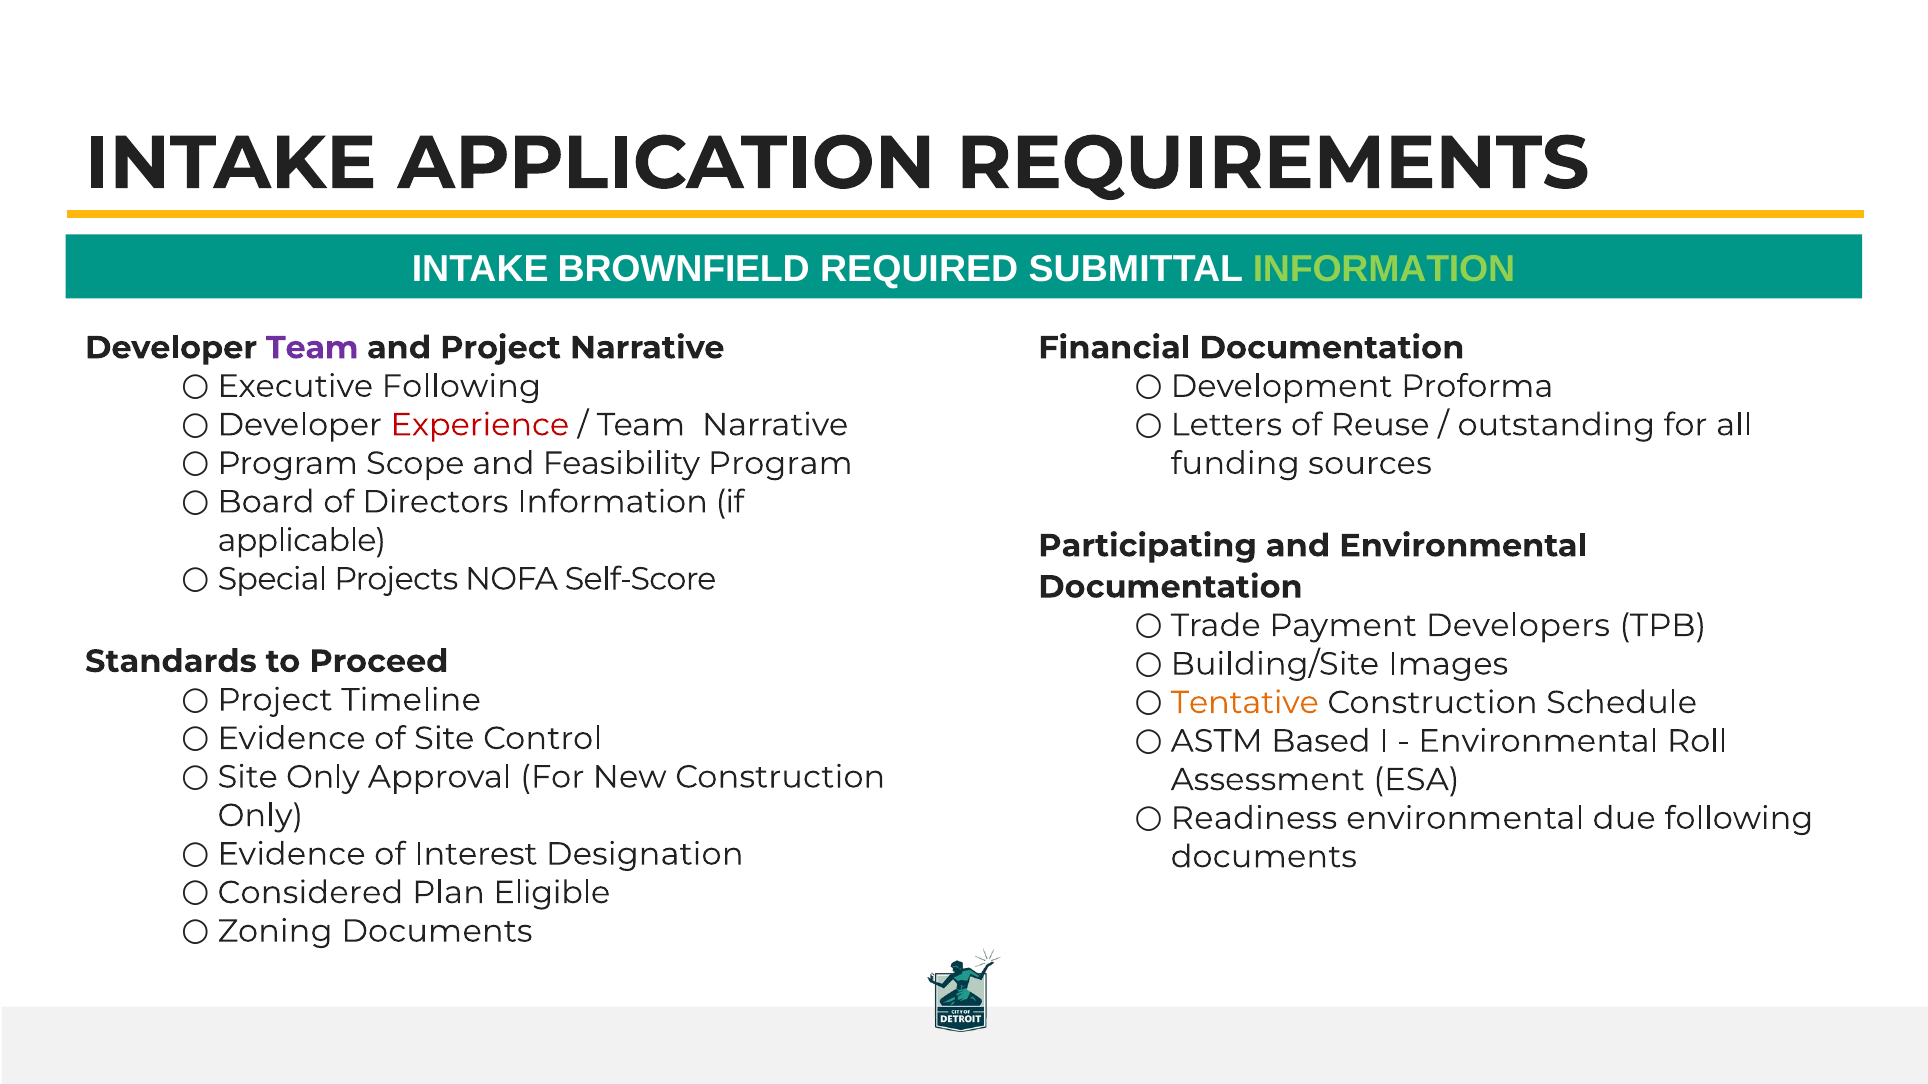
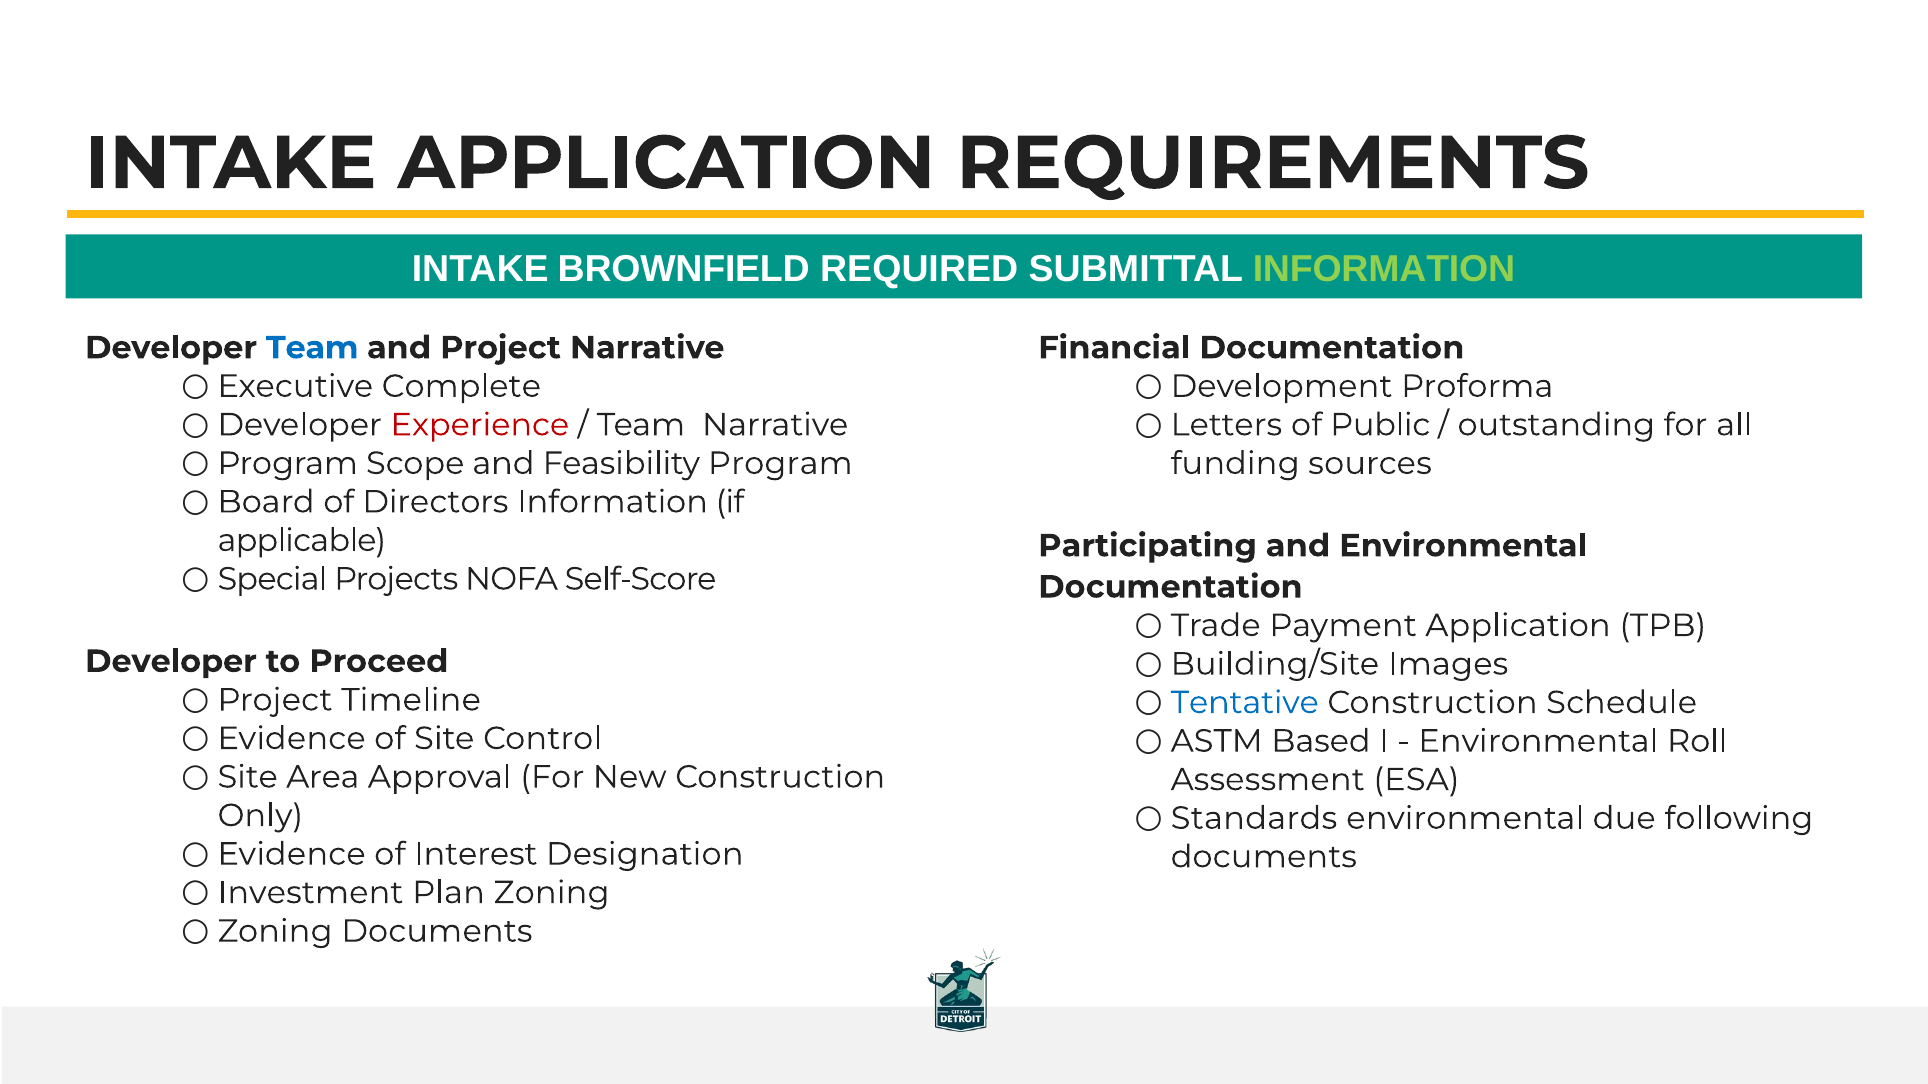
Team at (312, 348) colour: purple -> blue
Executive Following: Following -> Complete
Reuse: Reuse -> Public
Payment Developers: Developers -> Application
Standards at (171, 662): Standards -> Developer
Tentative colour: orange -> blue
Site Only: Only -> Area
Readiness: Readiness -> Standards
Considered: Considered -> Investment
Plan Eligible: Eligible -> Zoning
